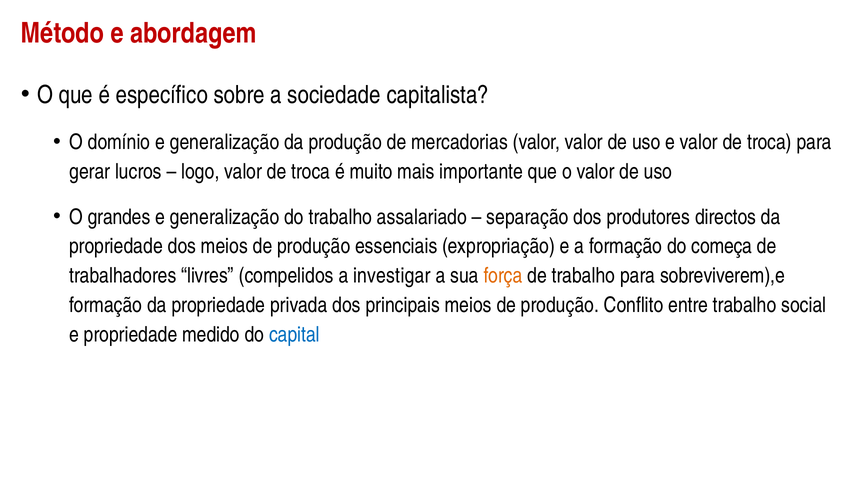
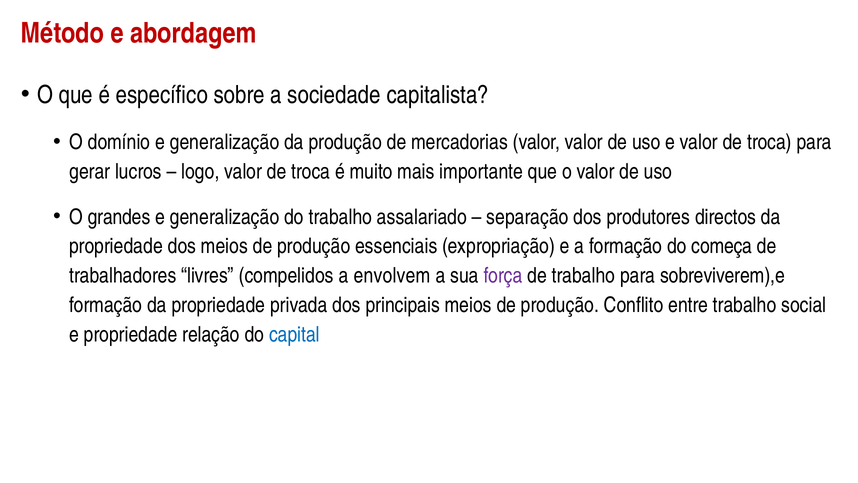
investigar: investigar -> envolvem
força colour: orange -> purple
medido: medido -> relação
